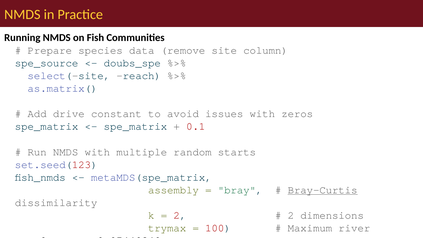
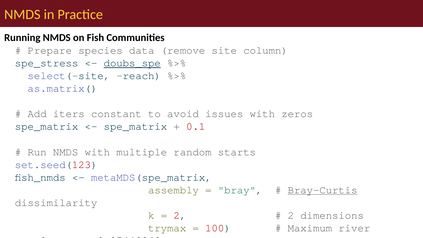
spe_source: spe_source -> spe_stress
doubs_spe underline: none -> present
drive: drive -> iters
